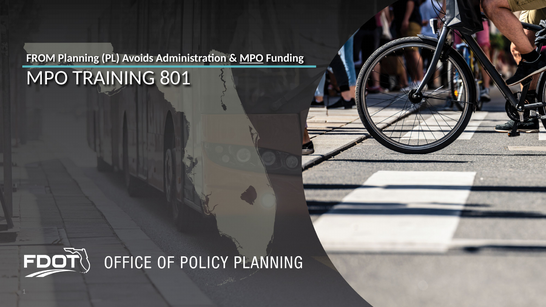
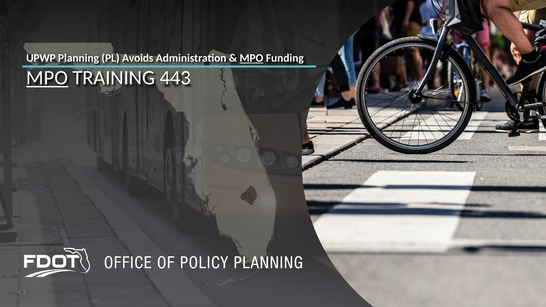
FROM: FROM -> UPWP
MPO at (47, 78) underline: none -> present
801: 801 -> 443
